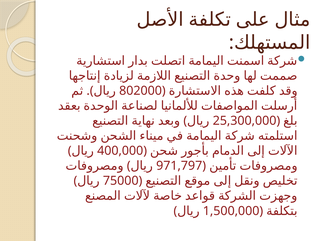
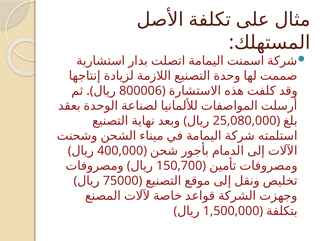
802000: 802000 -> 800006
25,300,000: 25,300,000 -> 25,080,000
971,797: 971,797 -> 150,700
